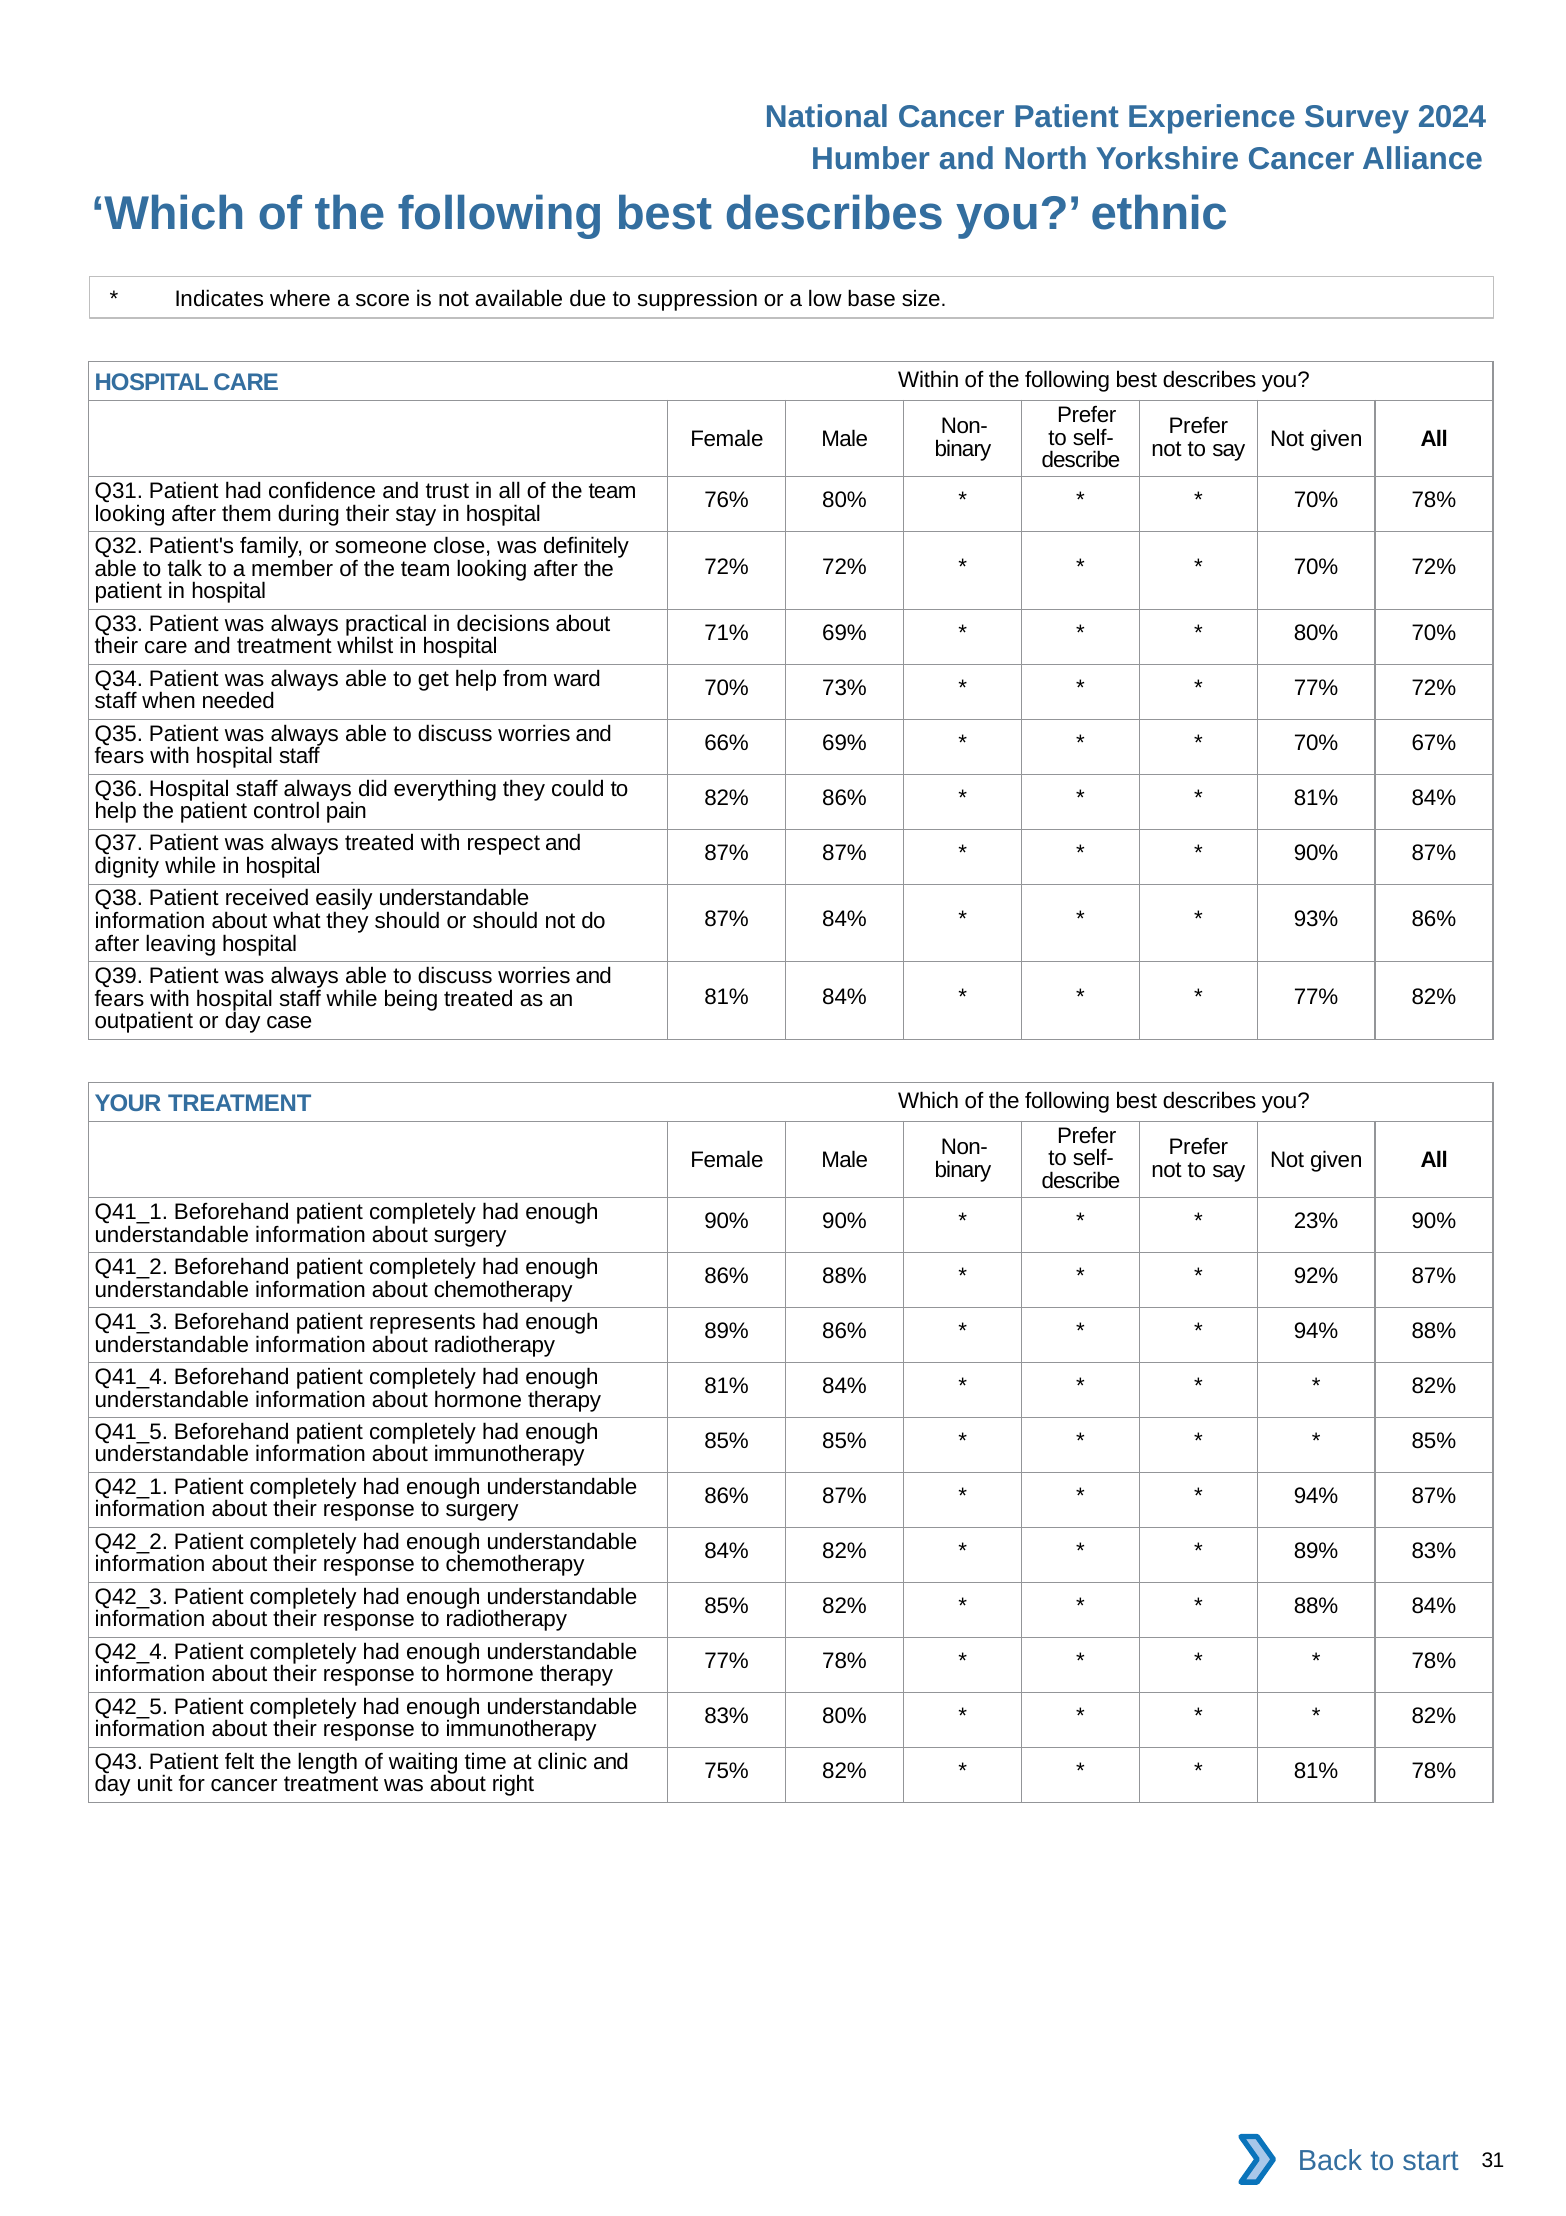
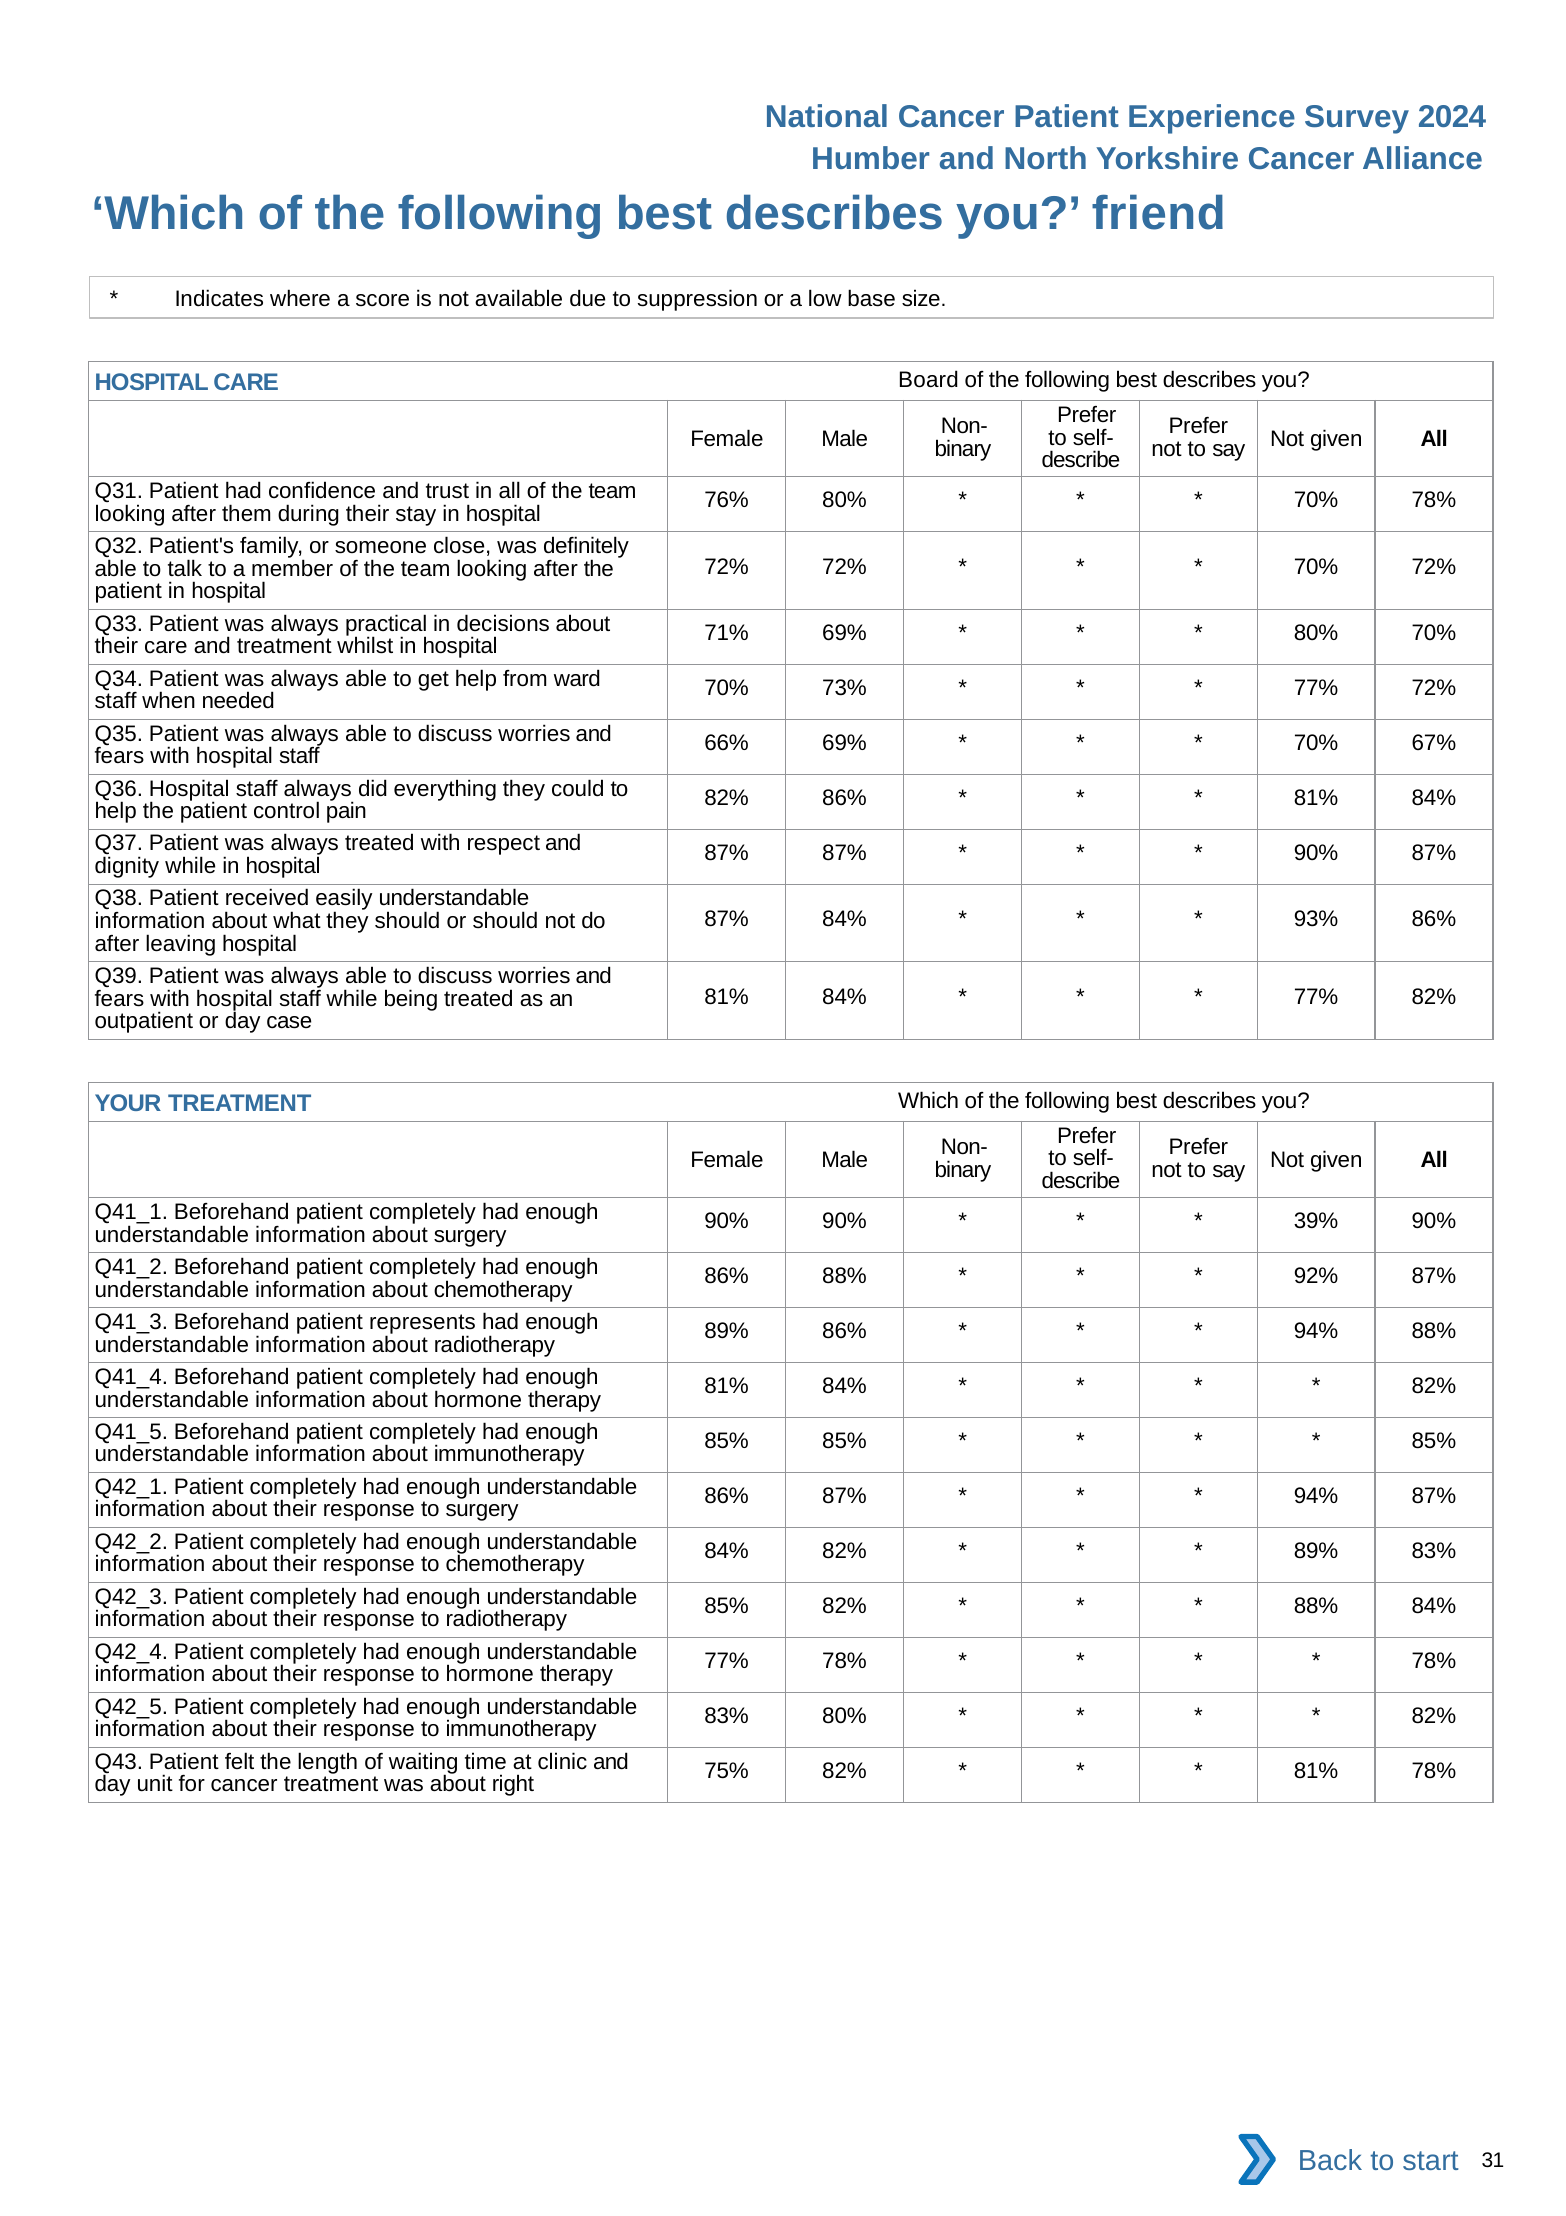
ethnic: ethnic -> friend
Within: Within -> Board
23%: 23% -> 39%
